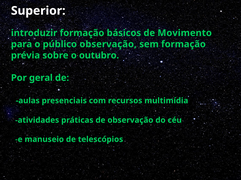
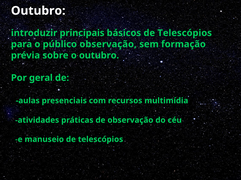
Superior at (38, 11): Superior -> Outubro
introduzir formação: formação -> principais
básicos de Movimento: Movimento -> Telescópios
